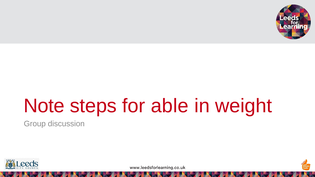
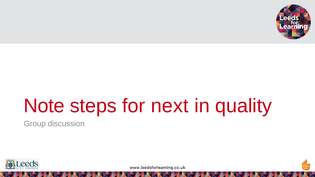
able: able -> next
weight: weight -> quality
